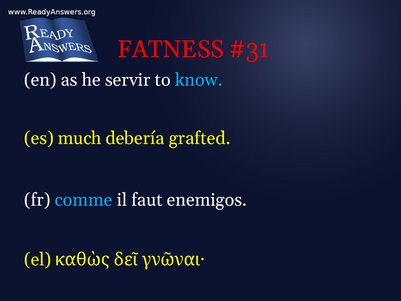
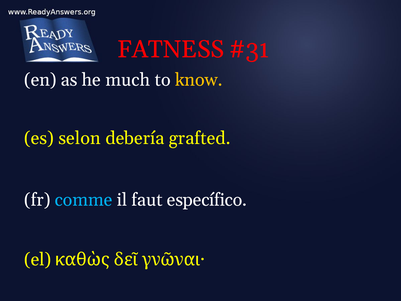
servir: servir -> much
know colour: light blue -> yellow
much: much -> selon
enemigos: enemigos -> específico
